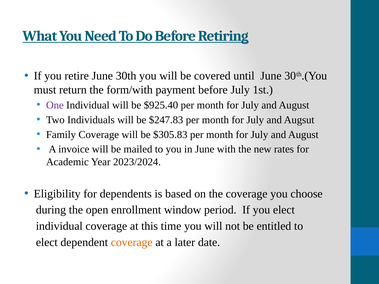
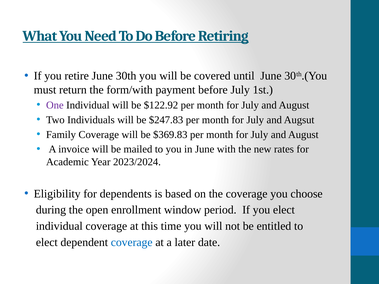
$925.40: $925.40 -> $122.92
$305.83: $305.83 -> $369.83
coverage at (132, 242) colour: orange -> blue
